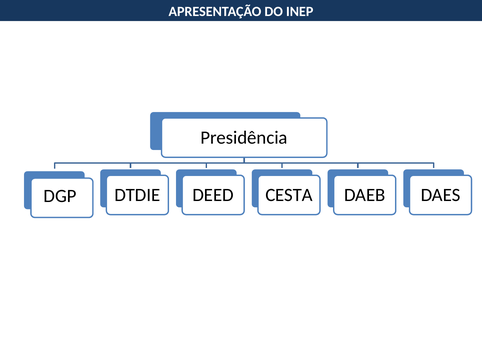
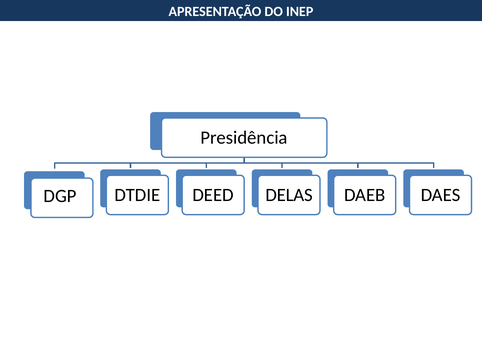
CESTA: CESTA -> DELAS
